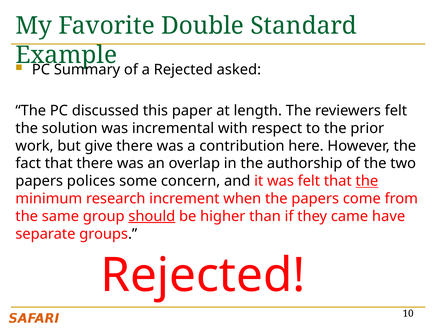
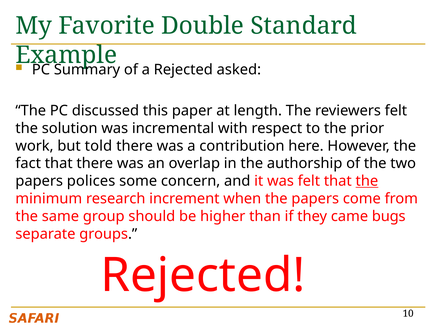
give: give -> told
should underline: present -> none
have: have -> bugs
